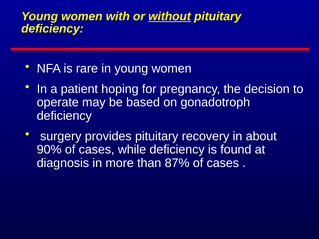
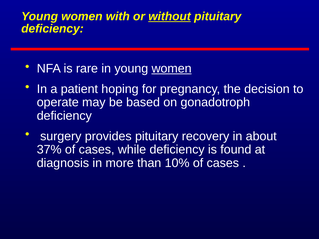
women at (172, 69) underline: none -> present
90%: 90% -> 37%
87%: 87% -> 10%
